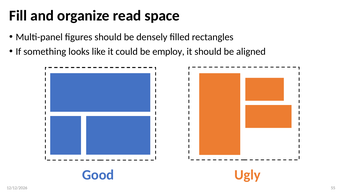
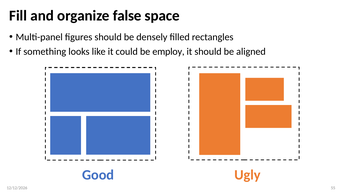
read: read -> false
